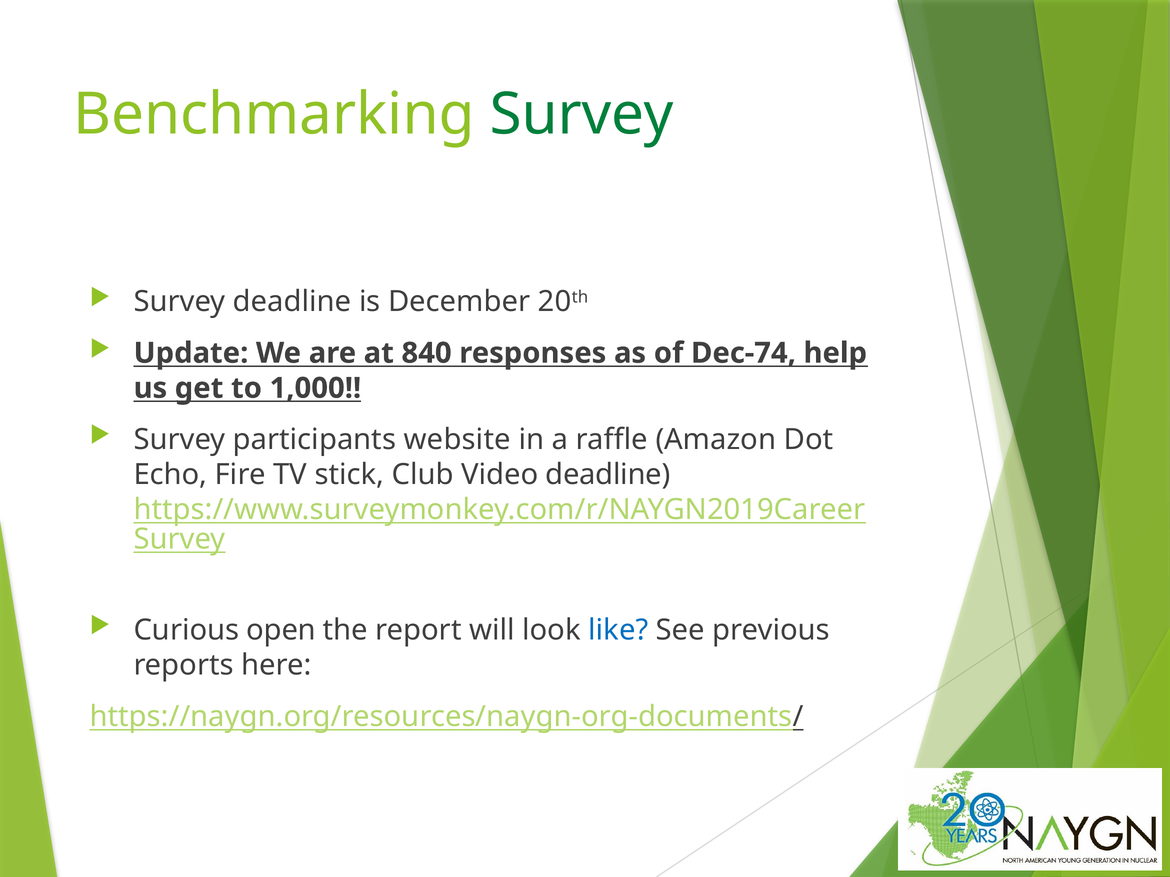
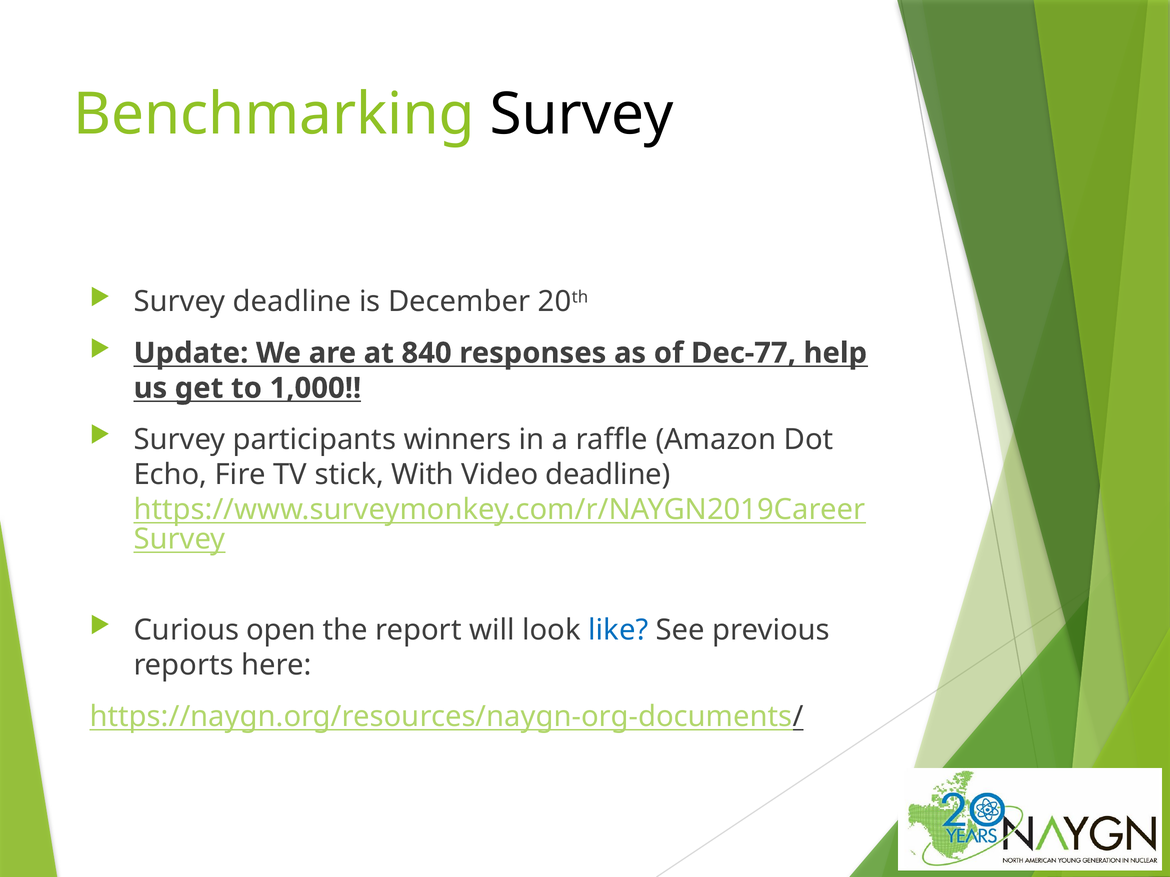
Survey at (582, 114) colour: green -> black
Dec-74: Dec-74 -> Dec-77
website: website -> winners
Club: Club -> With
